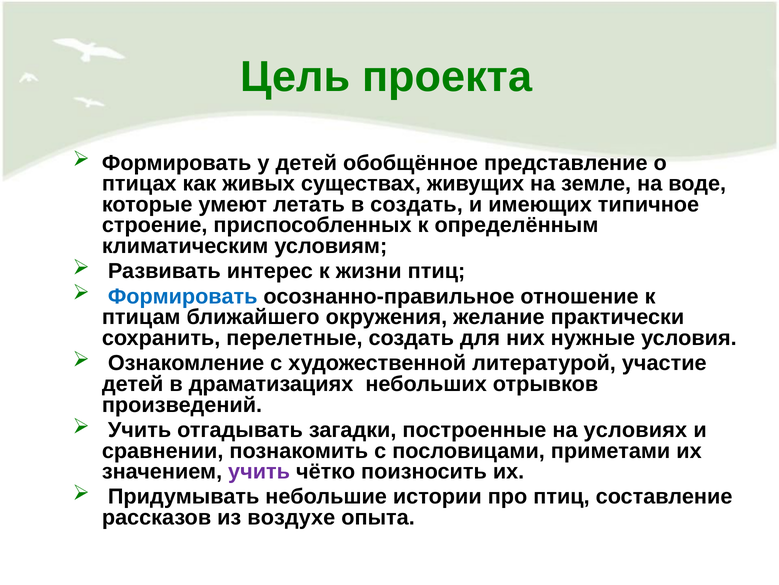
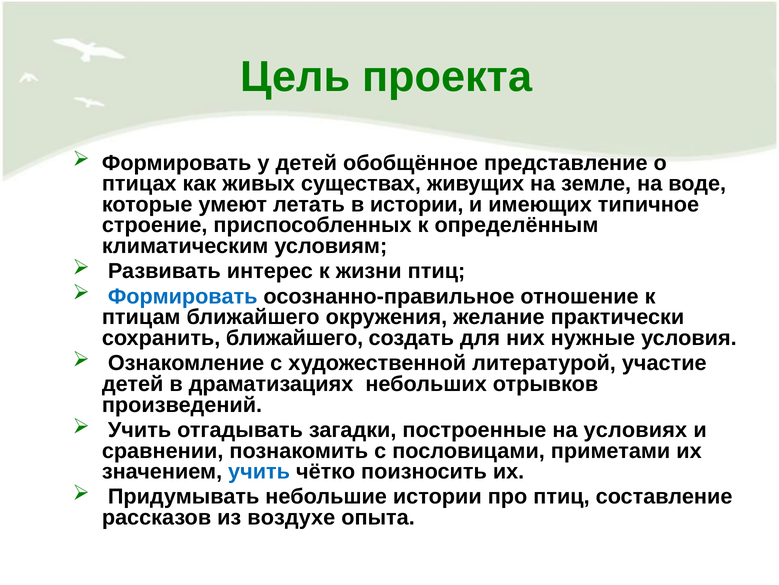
в создать: создать -> истории
сохранить перелетные: перелетные -> ближайшего
учить at (259, 471) colour: purple -> blue
